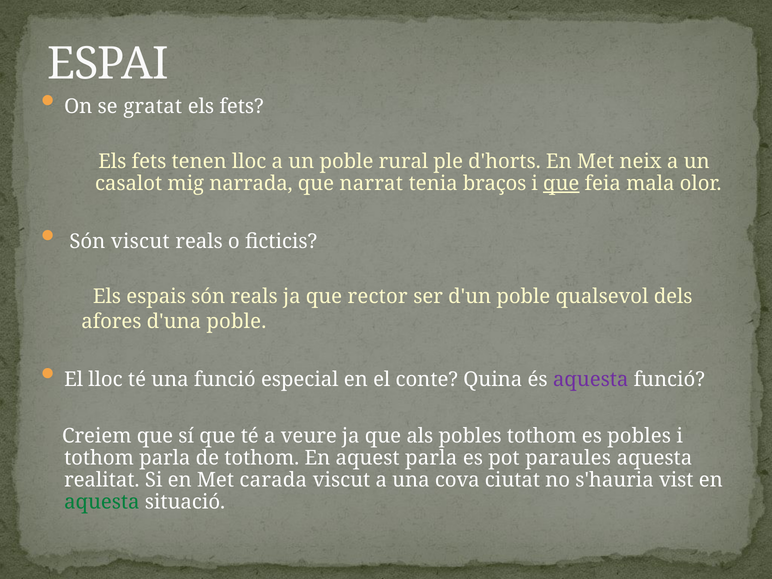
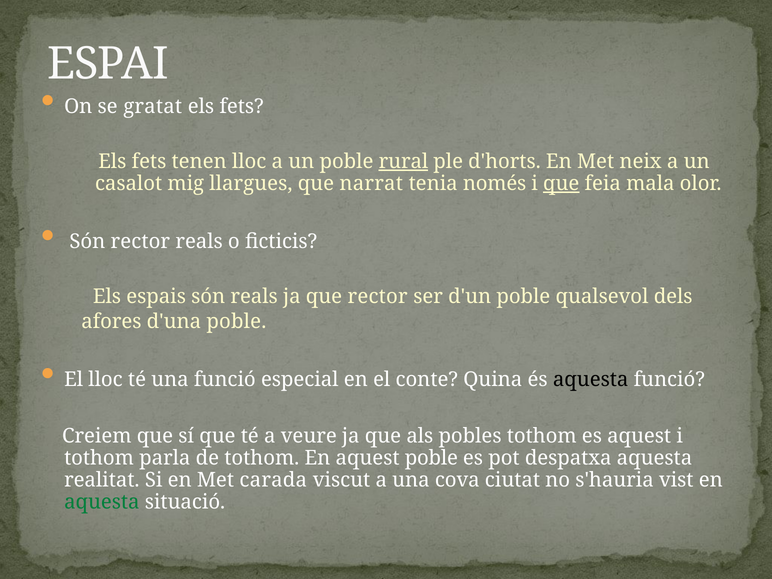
rural underline: none -> present
narrada: narrada -> llargues
braços: braços -> només
Són viscut: viscut -> rector
aquesta at (591, 379) colour: purple -> black
es pobles: pobles -> aquest
aquest parla: parla -> poble
paraules: paraules -> despatxa
